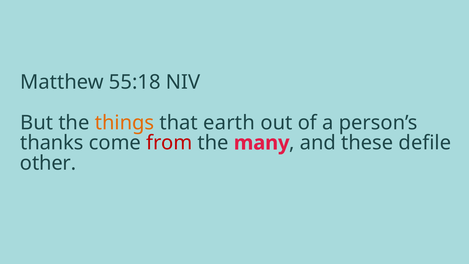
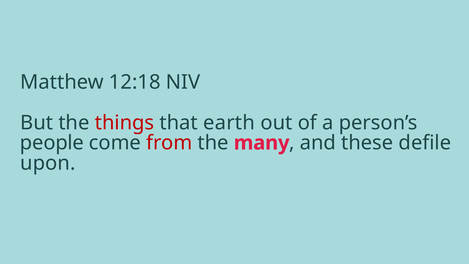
55:18: 55:18 -> 12:18
things colour: orange -> red
thanks: thanks -> people
other: other -> upon
